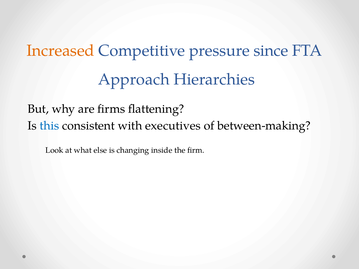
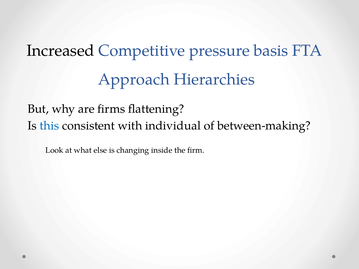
Increased colour: orange -> black
since: since -> basis
executives: executives -> individual
